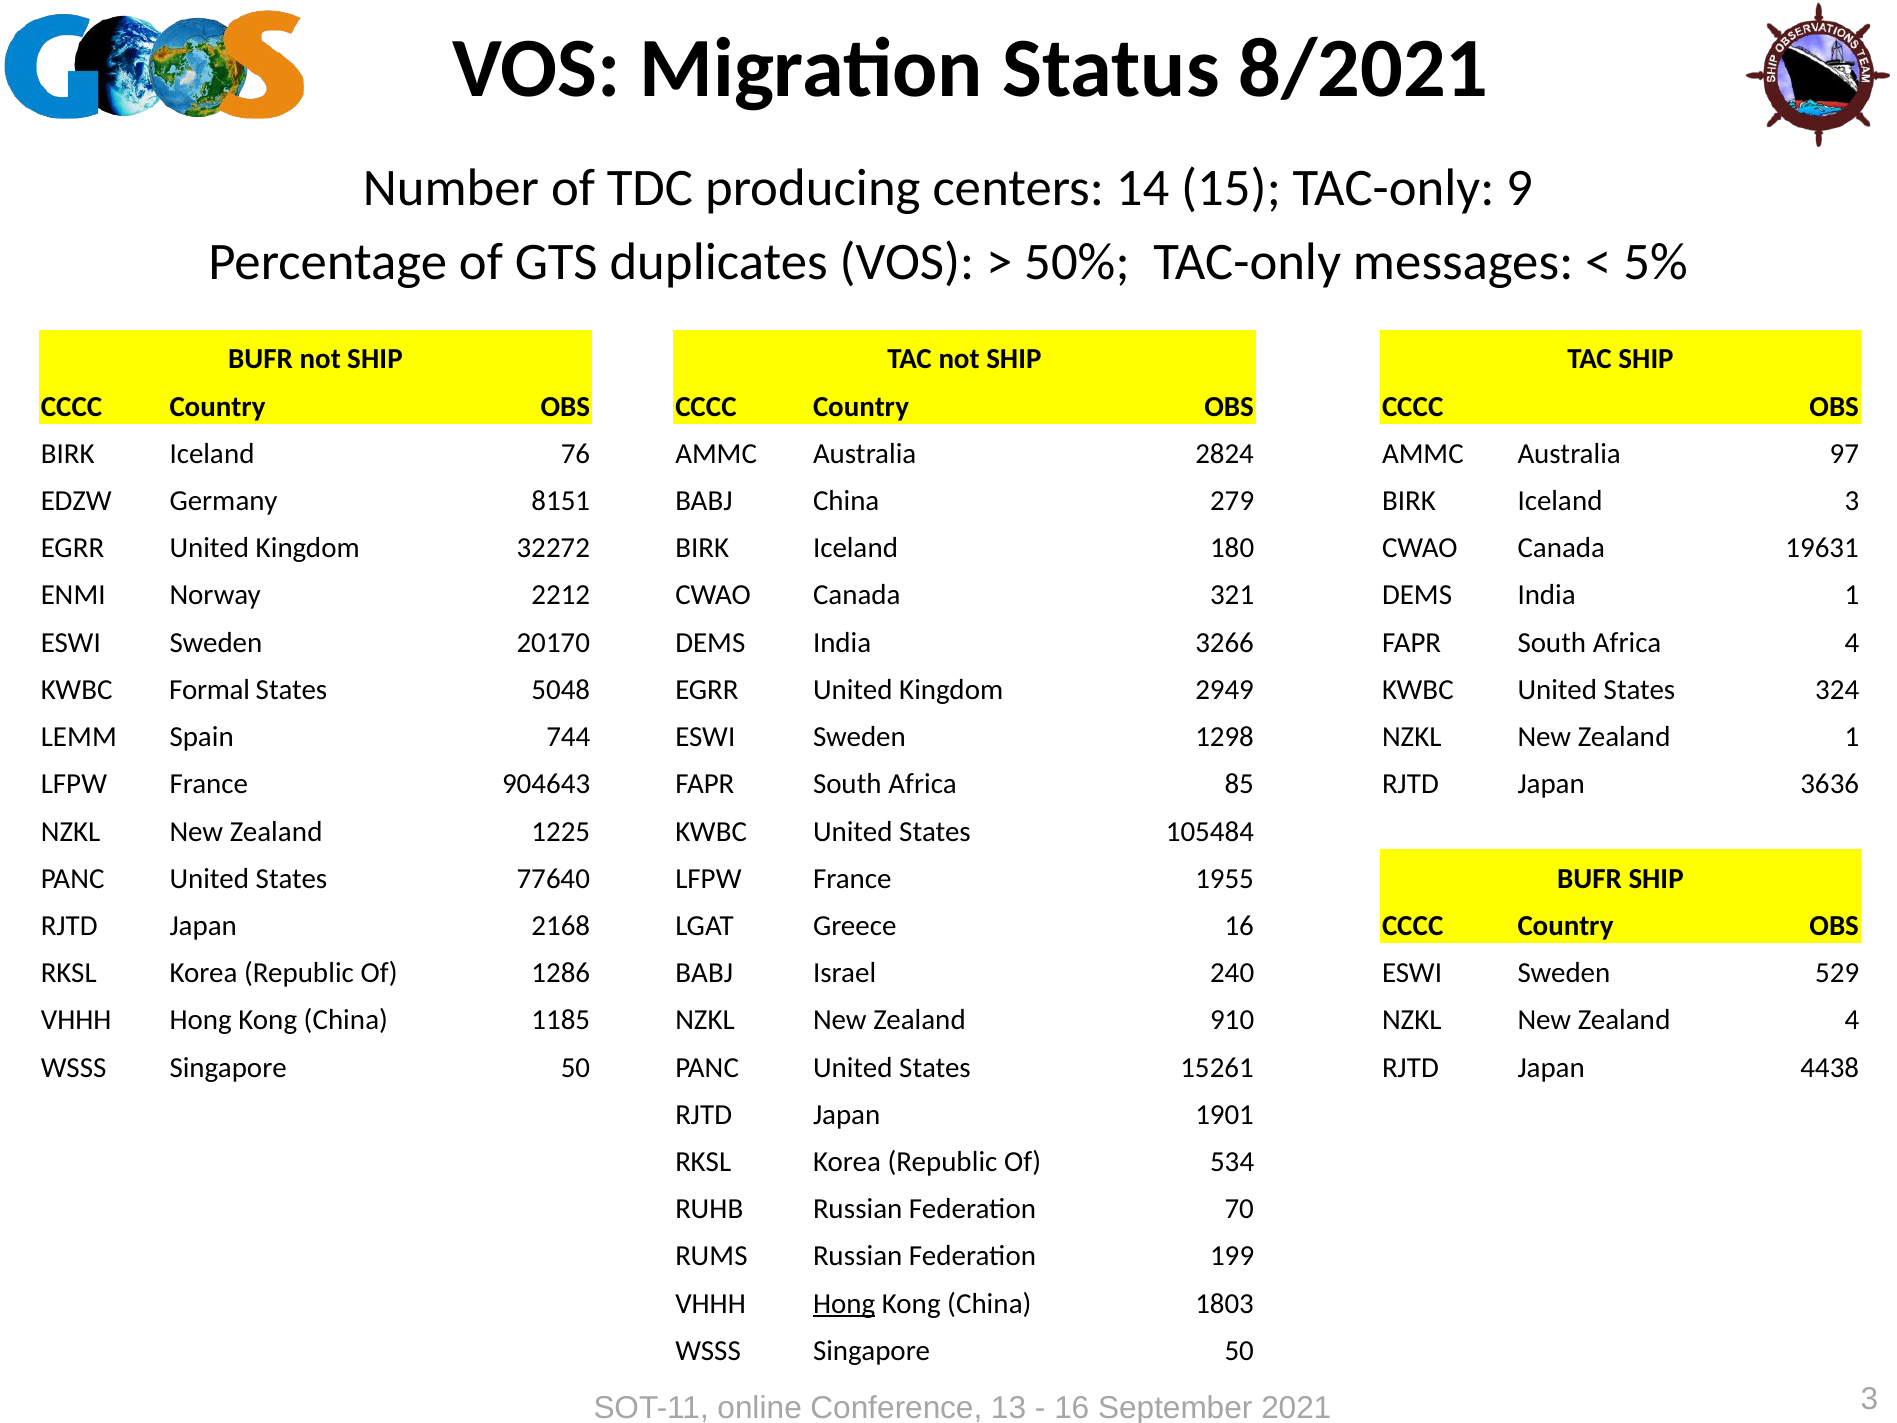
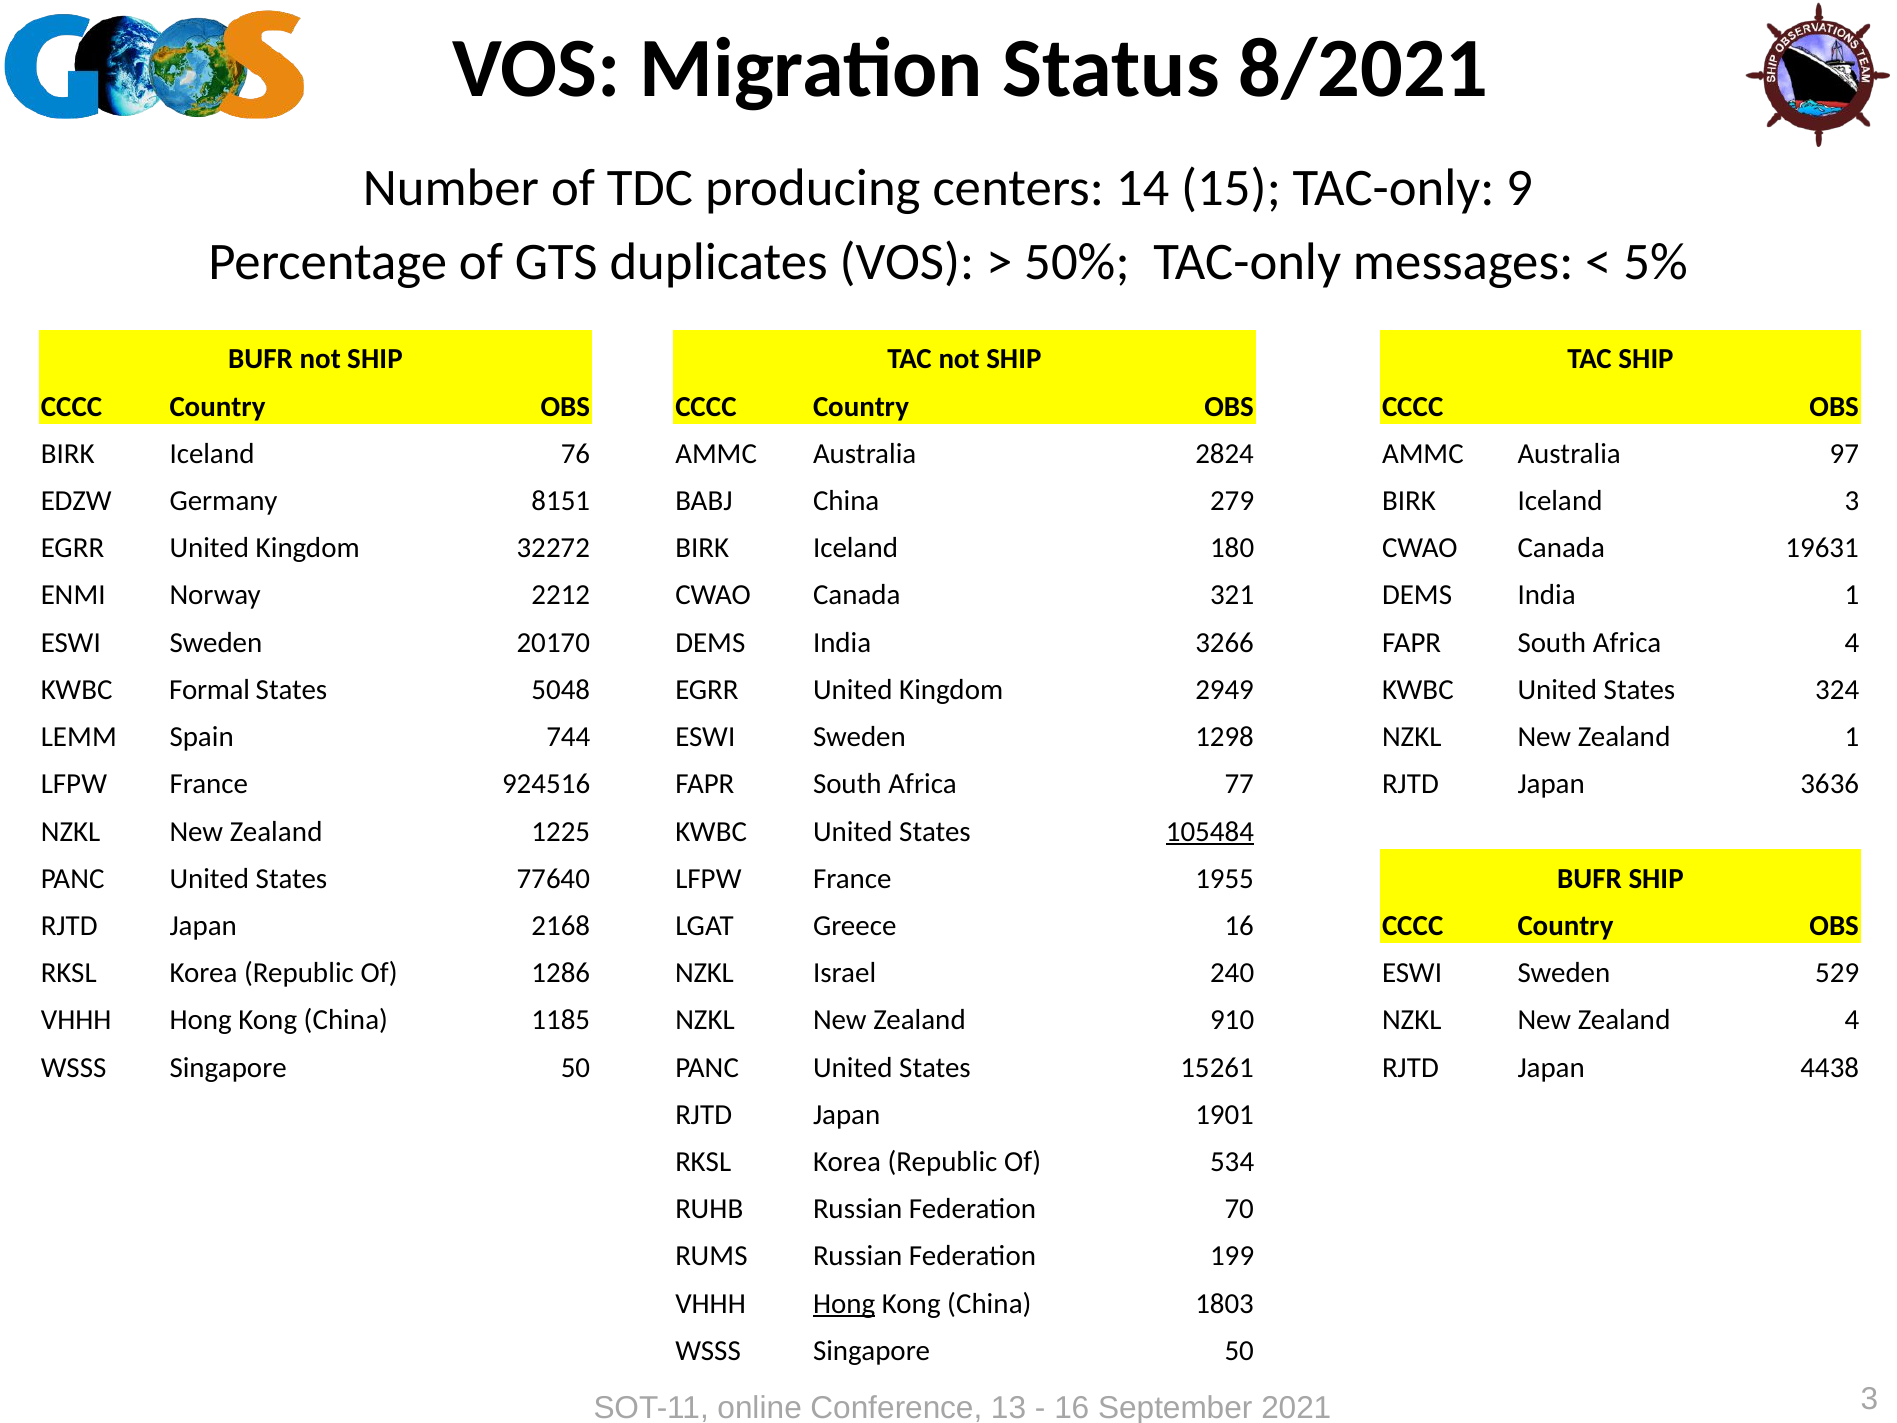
904643: 904643 -> 924516
85: 85 -> 77
105484 underline: none -> present
1286 BABJ: BABJ -> NZKL
